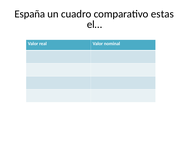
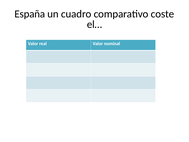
estas: estas -> coste
